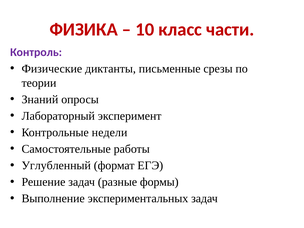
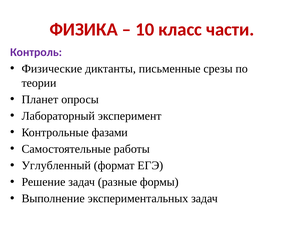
Знаний: Знаний -> Планет
недели: недели -> фазами
